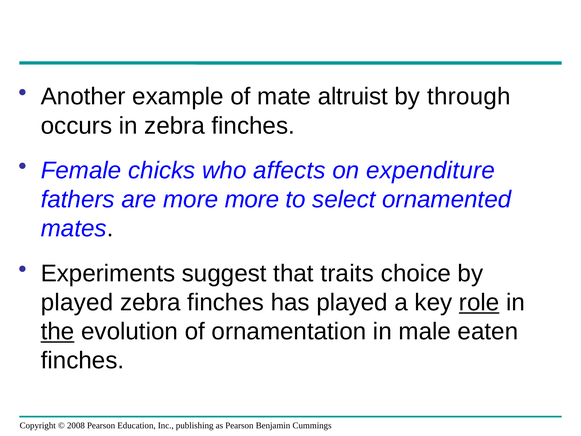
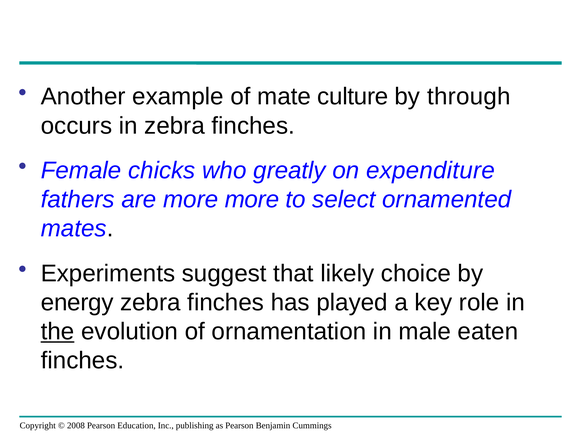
altruist: altruist -> culture
affects: affects -> greatly
traits: traits -> likely
played at (77, 302): played -> energy
role underline: present -> none
